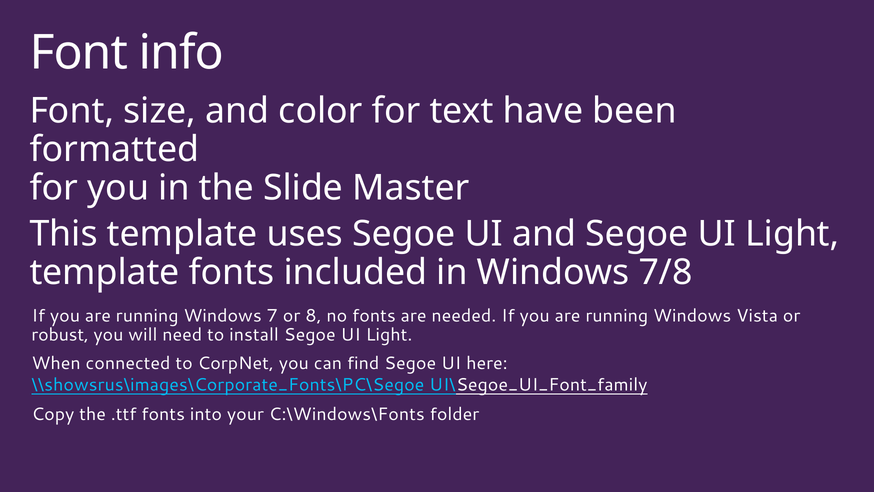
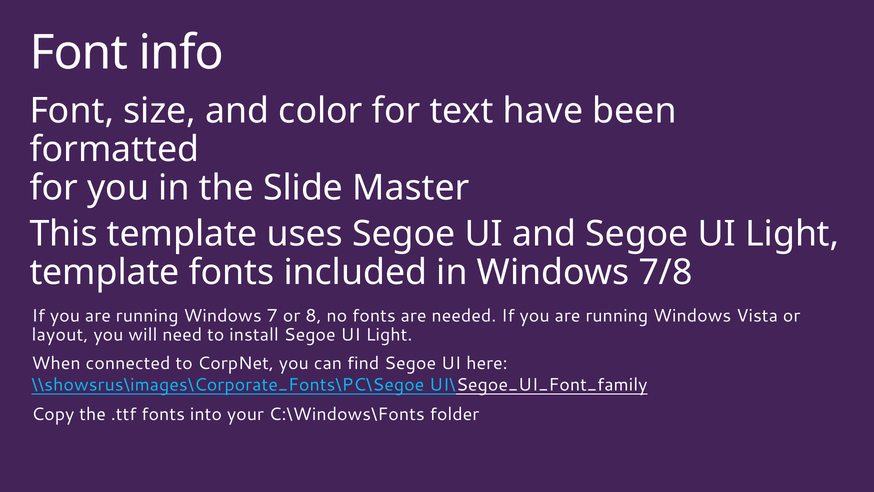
robust: robust -> layout
